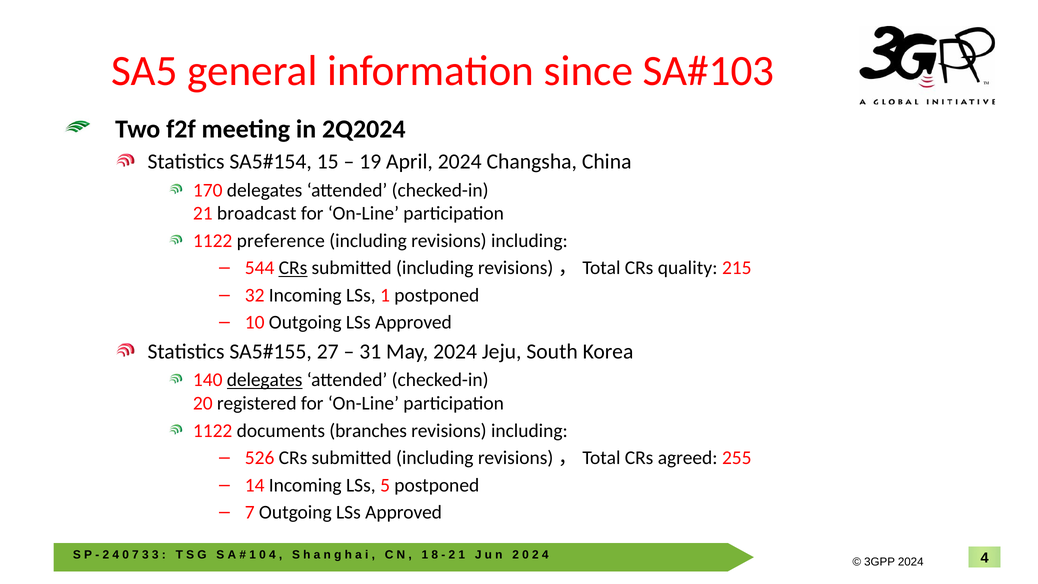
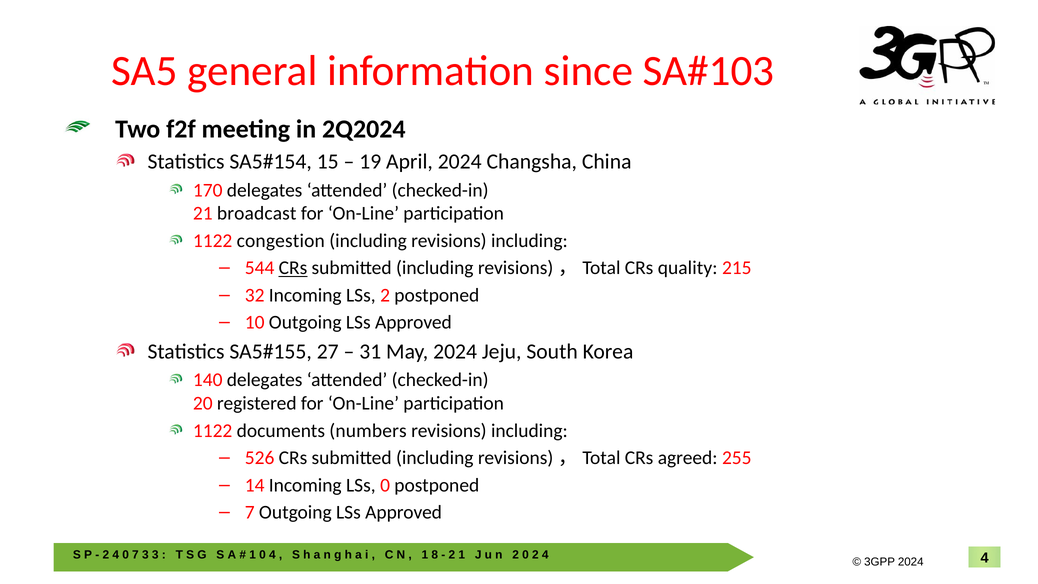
preference: preference -> congestion
LSs 1: 1 -> 2
delegates at (265, 380) underline: present -> none
branches: branches -> numbers
LSs 5: 5 -> 0
